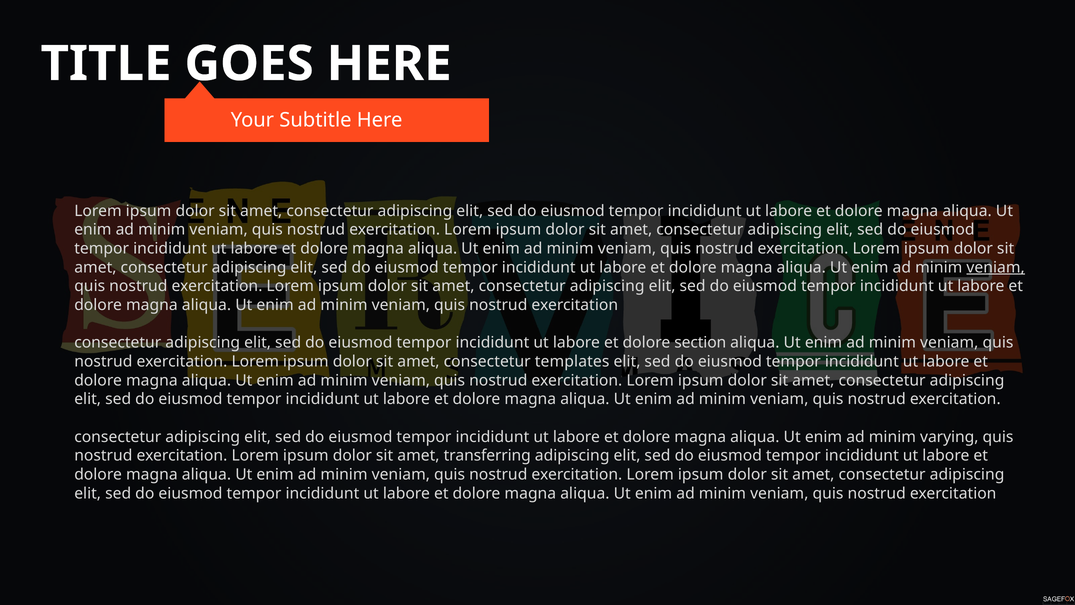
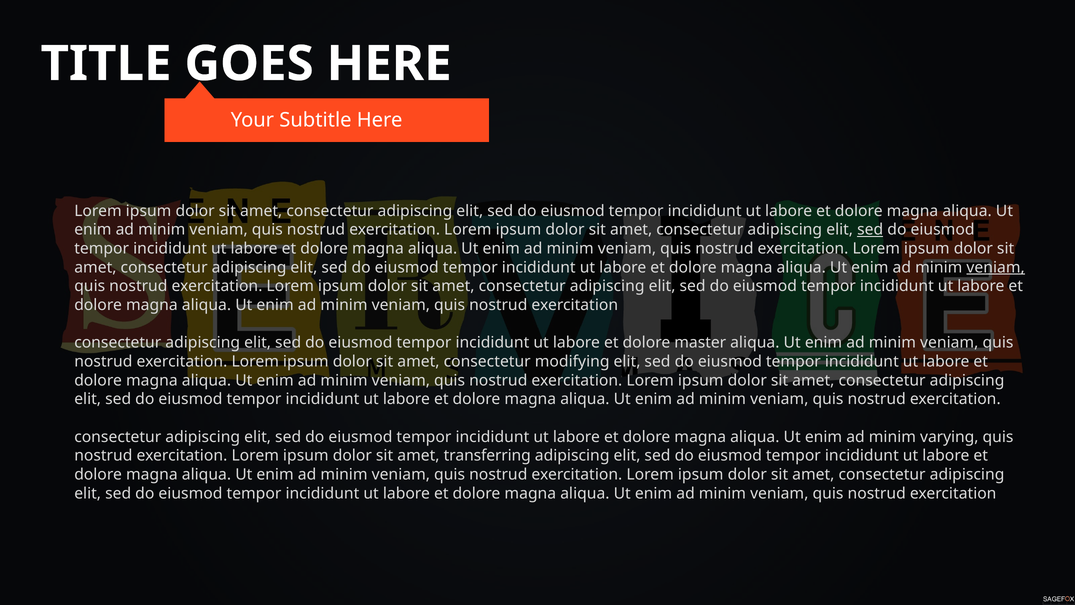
sed at (870, 230) underline: none -> present
section: section -> master
templates: templates -> modifying
